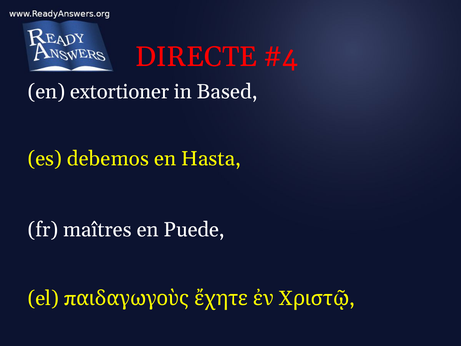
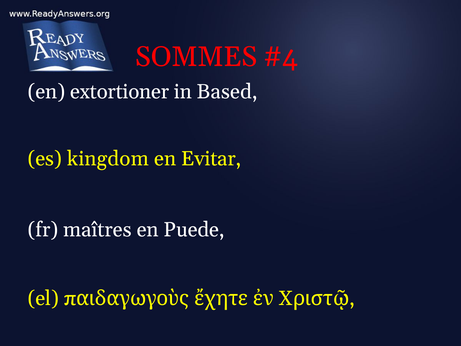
DIRECTE: DIRECTE -> SOMMES
debemos: debemos -> kingdom
Hasta: Hasta -> Evitar
